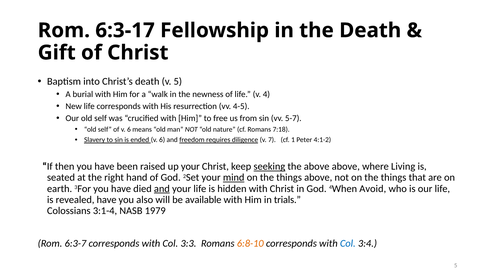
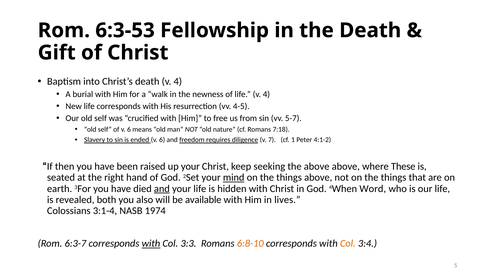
6:3-17: 6:3-17 -> 6:3-53
death v 5: 5 -> 4
seeking underline: present -> none
Living: Living -> These
Avoid: Avoid -> Word
revealed have: have -> both
trials: trials -> lives
1979: 1979 -> 1974
with at (151, 244) underline: none -> present
Col at (348, 244) colour: blue -> orange
